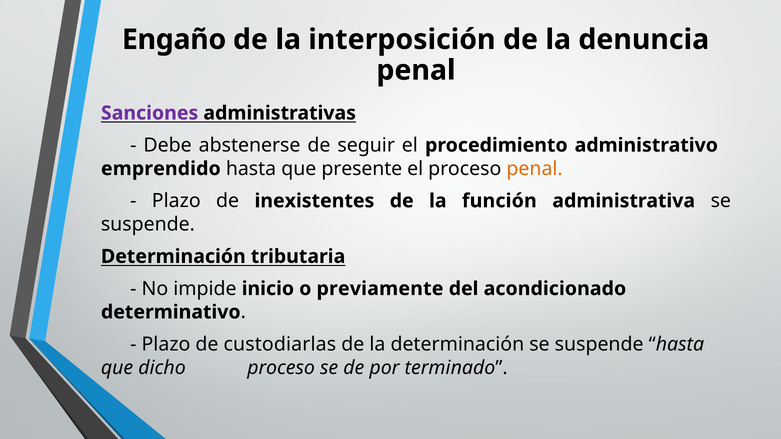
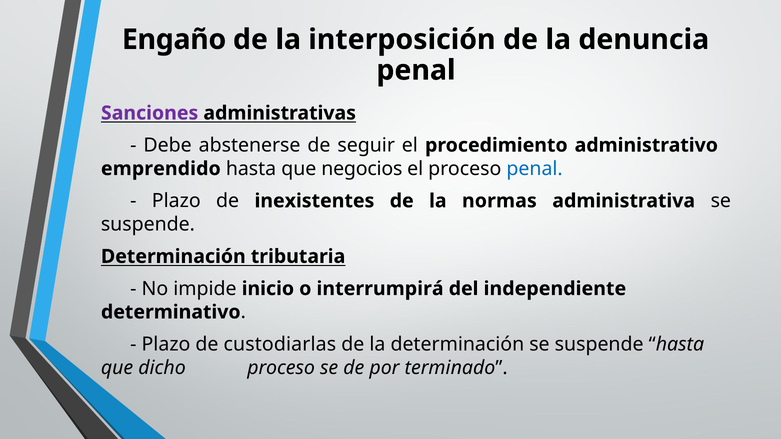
presente: presente -> negocios
penal at (535, 169) colour: orange -> blue
función: función -> normas
previamente: previamente -> interrumpirá
acondicionado: acondicionado -> independiente
